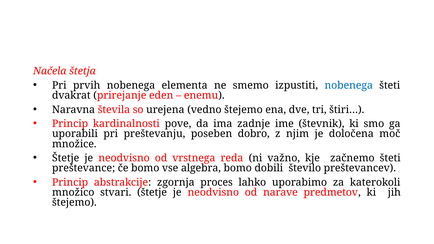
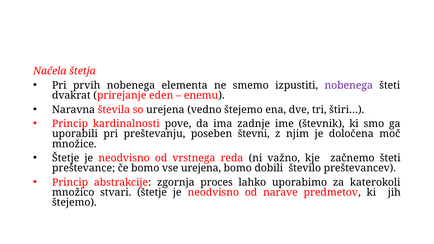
nobenega at (349, 85) colour: blue -> purple
dobro: dobro -> števni
vse algebra: algebra -> urejena
